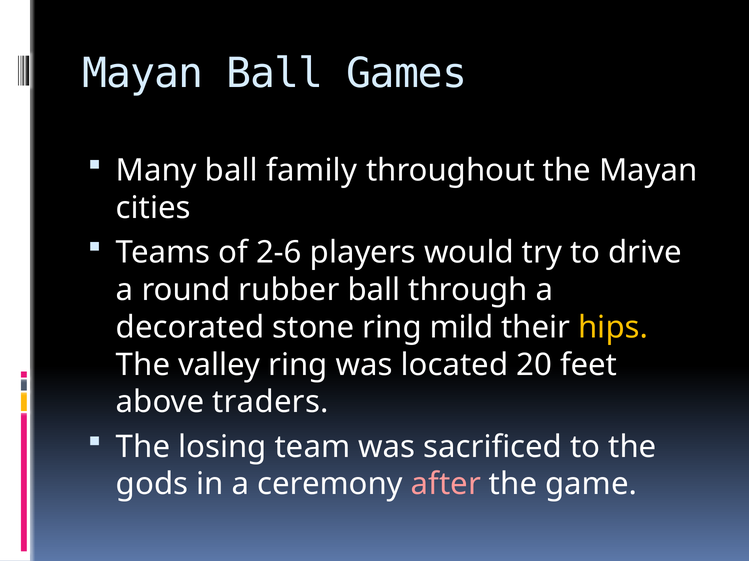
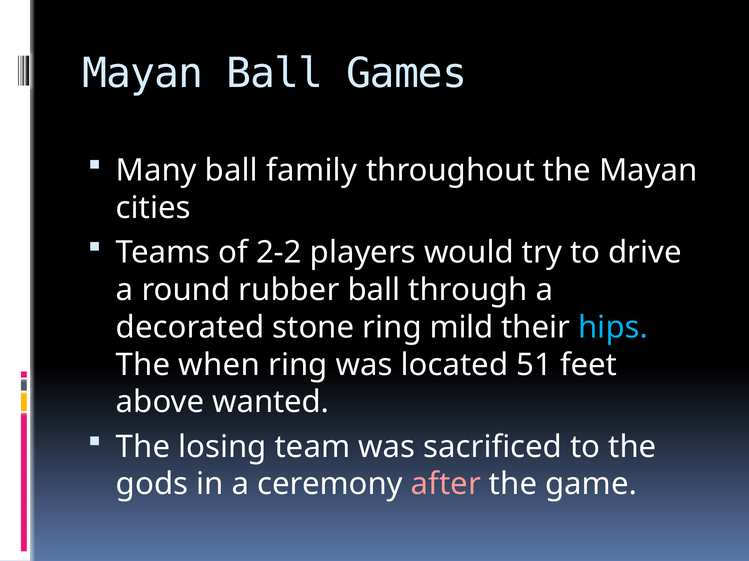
2-6: 2-6 -> 2-2
hips colour: yellow -> light blue
valley: valley -> when
20: 20 -> 51
traders: traders -> wanted
